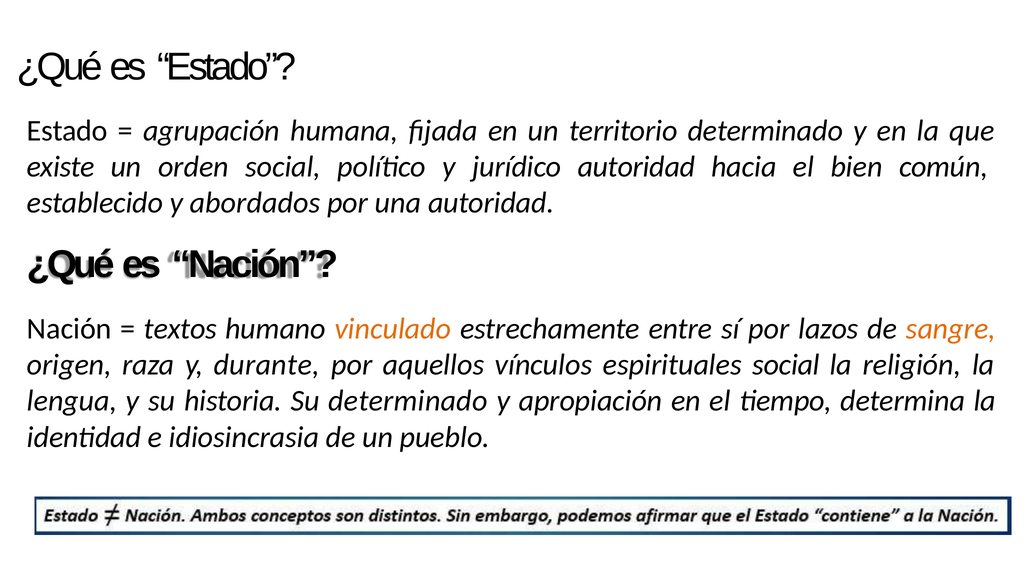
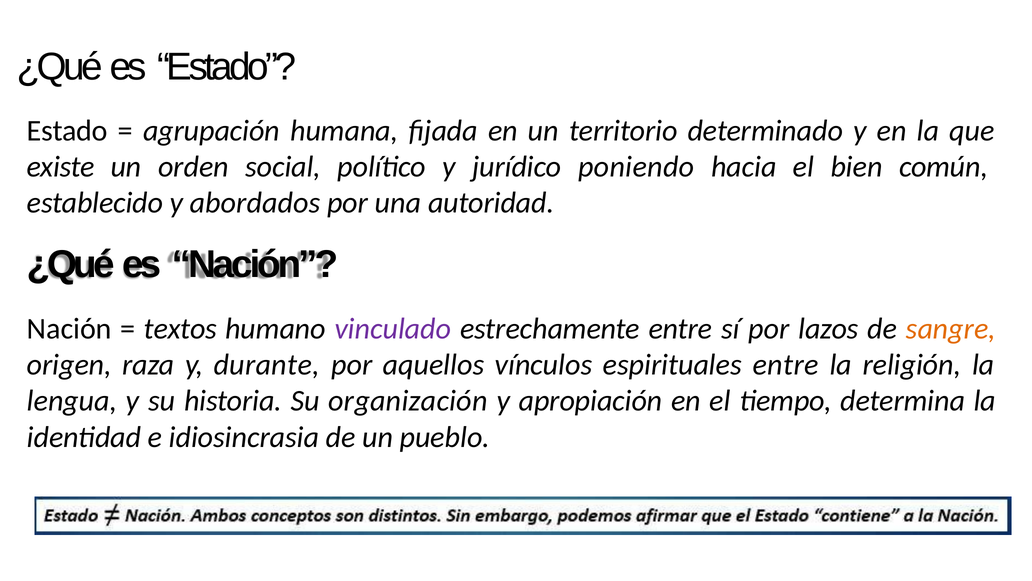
jurídico autoridad: autoridad -> poniendo
vinculado colour: orange -> purple
espirituales social: social -> entre
Su determinado: determinado -> organización
